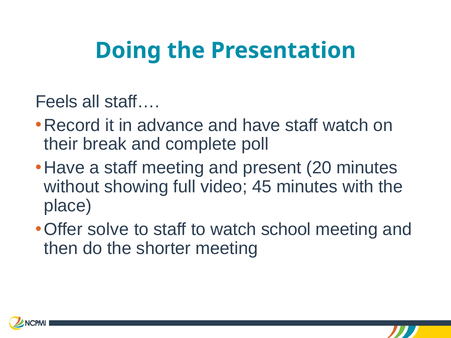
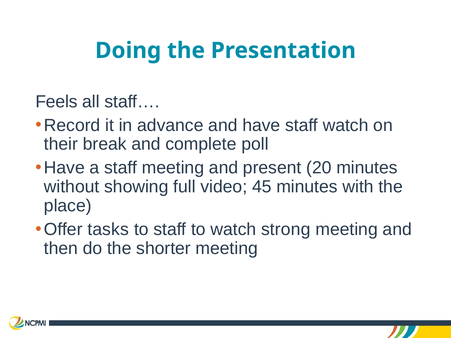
solve: solve -> tasks
school: school -> strong
